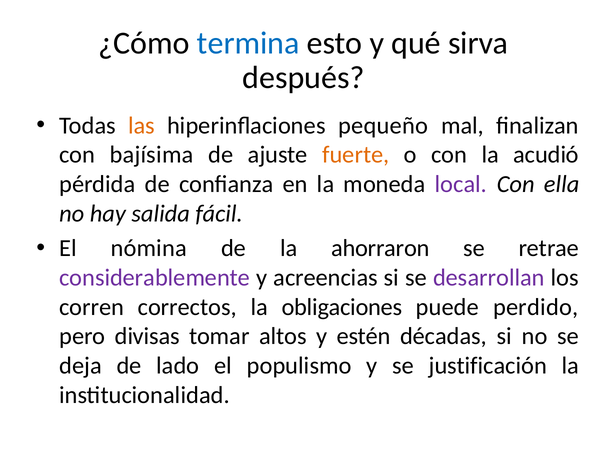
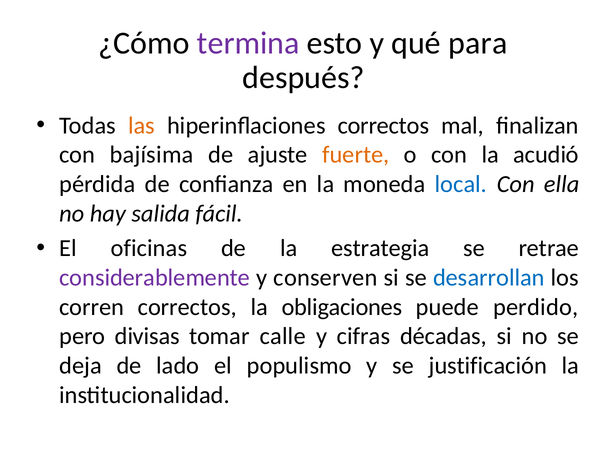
termina colour: blue -> purple
sirva: sirva -> para
hiperinflaciones pequeño: pequeño -> correctos
local colour: purple -> blue
nómina: nómina -> oficinas
ahorraron: ahorraron -> estrategia
acreencias: acreencias -> conserven
desarrollan colour: purple -> blue
altos: altos -> calle
estén: estén -> cifras
